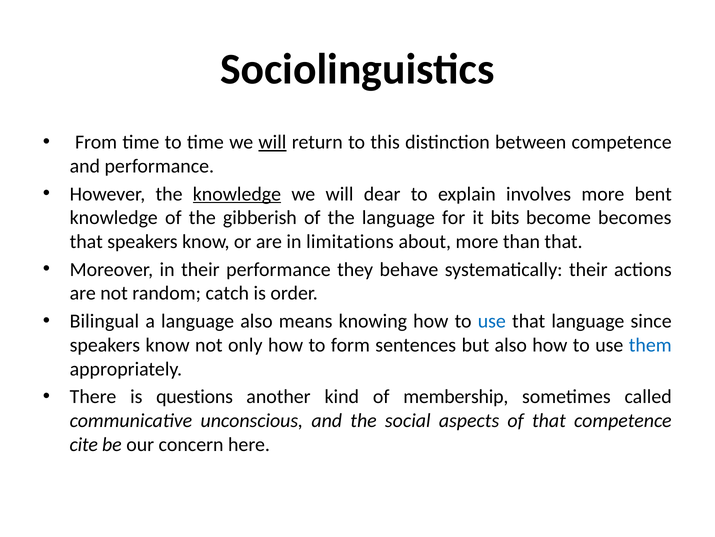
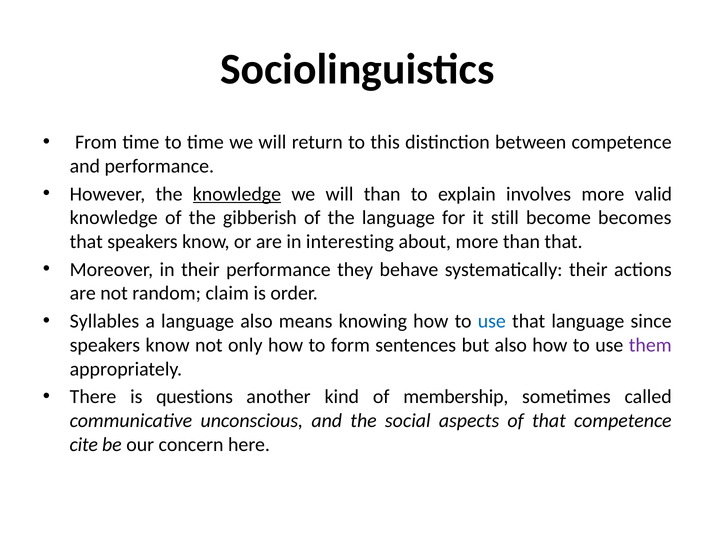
will at (272, 142) underline: present -> none
will dear: dear -> than
bent: bent -> valid
bits: bits -> still
limitations: limitations -> interesting
catch: catch -> claim
Bilingual: Bilingual -> Syllables
them colour: blue -> purple
